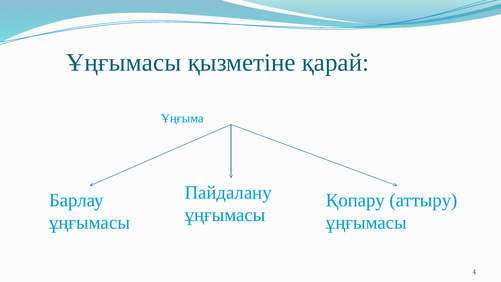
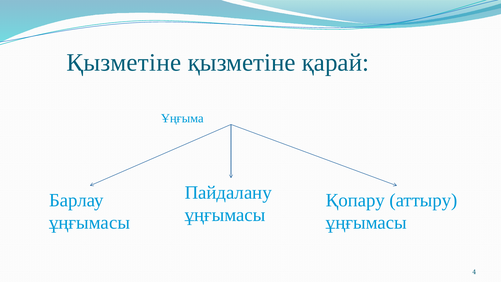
Ұңғымасы at (124, 62): Ұңғымасы -> Қызметіне
